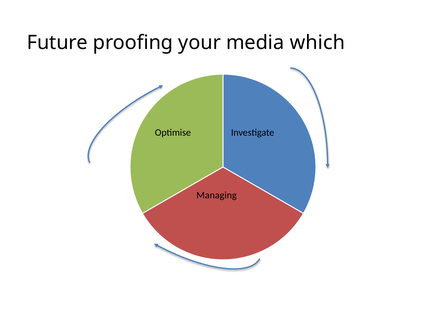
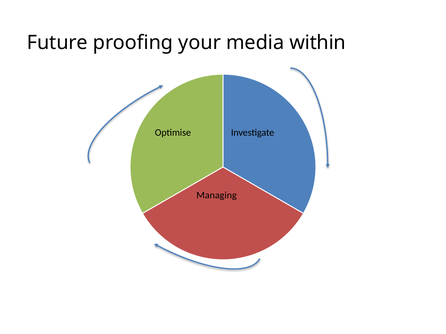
which: which -> within
